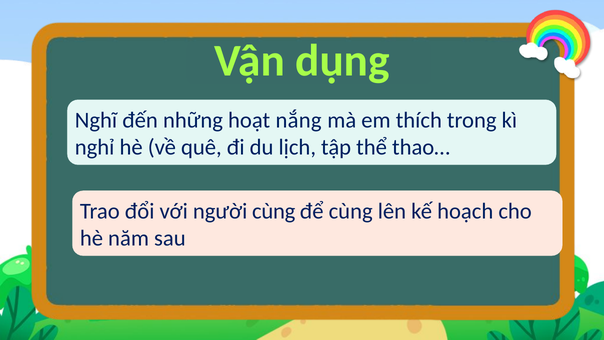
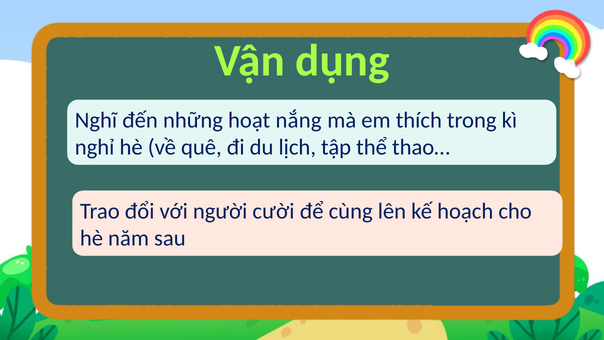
người cùng: cùng -> cười
